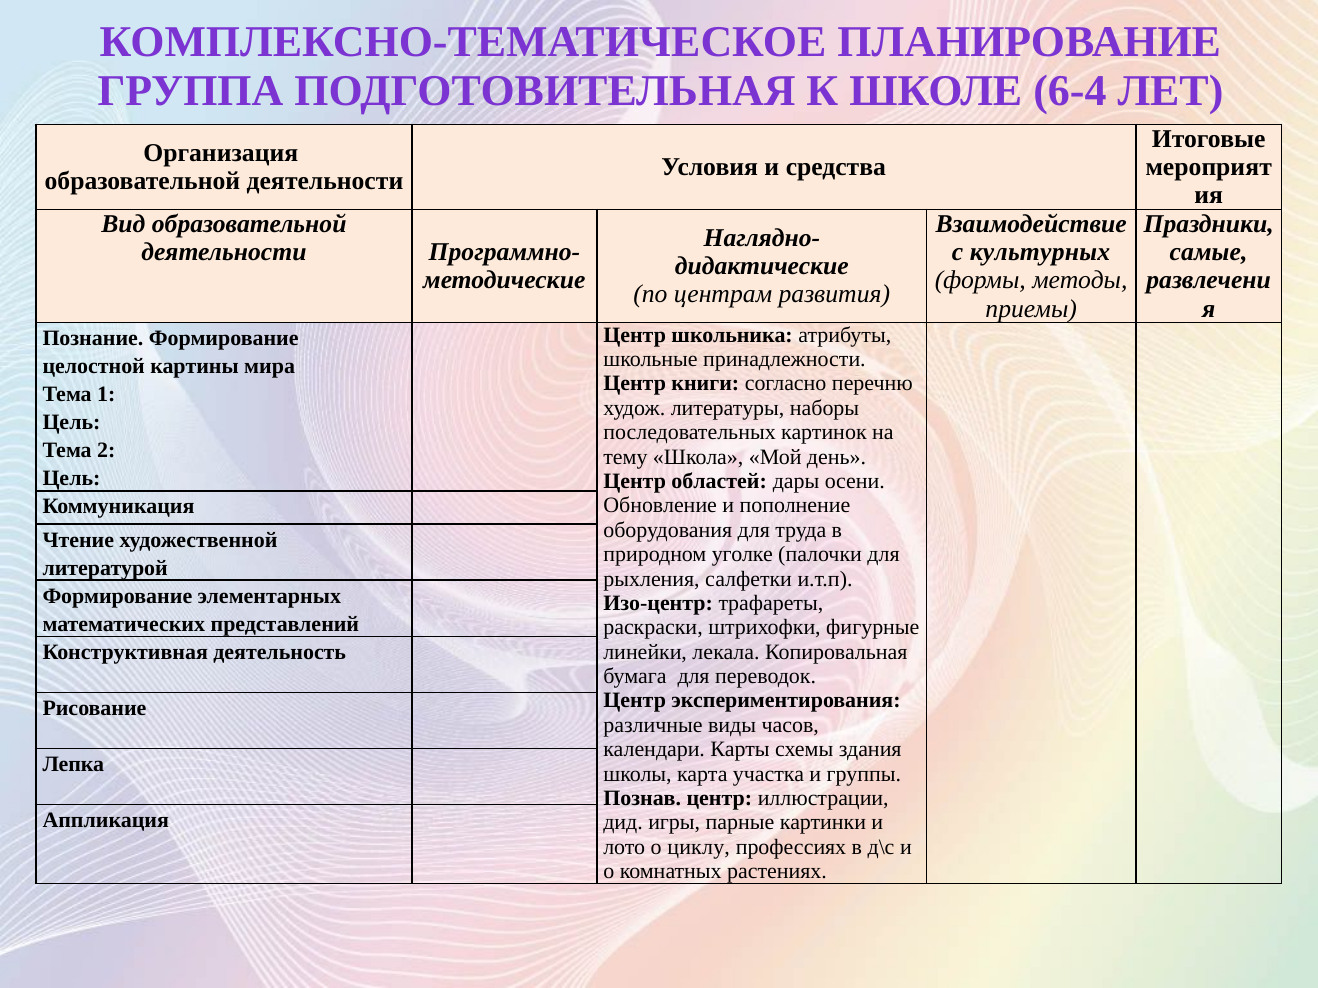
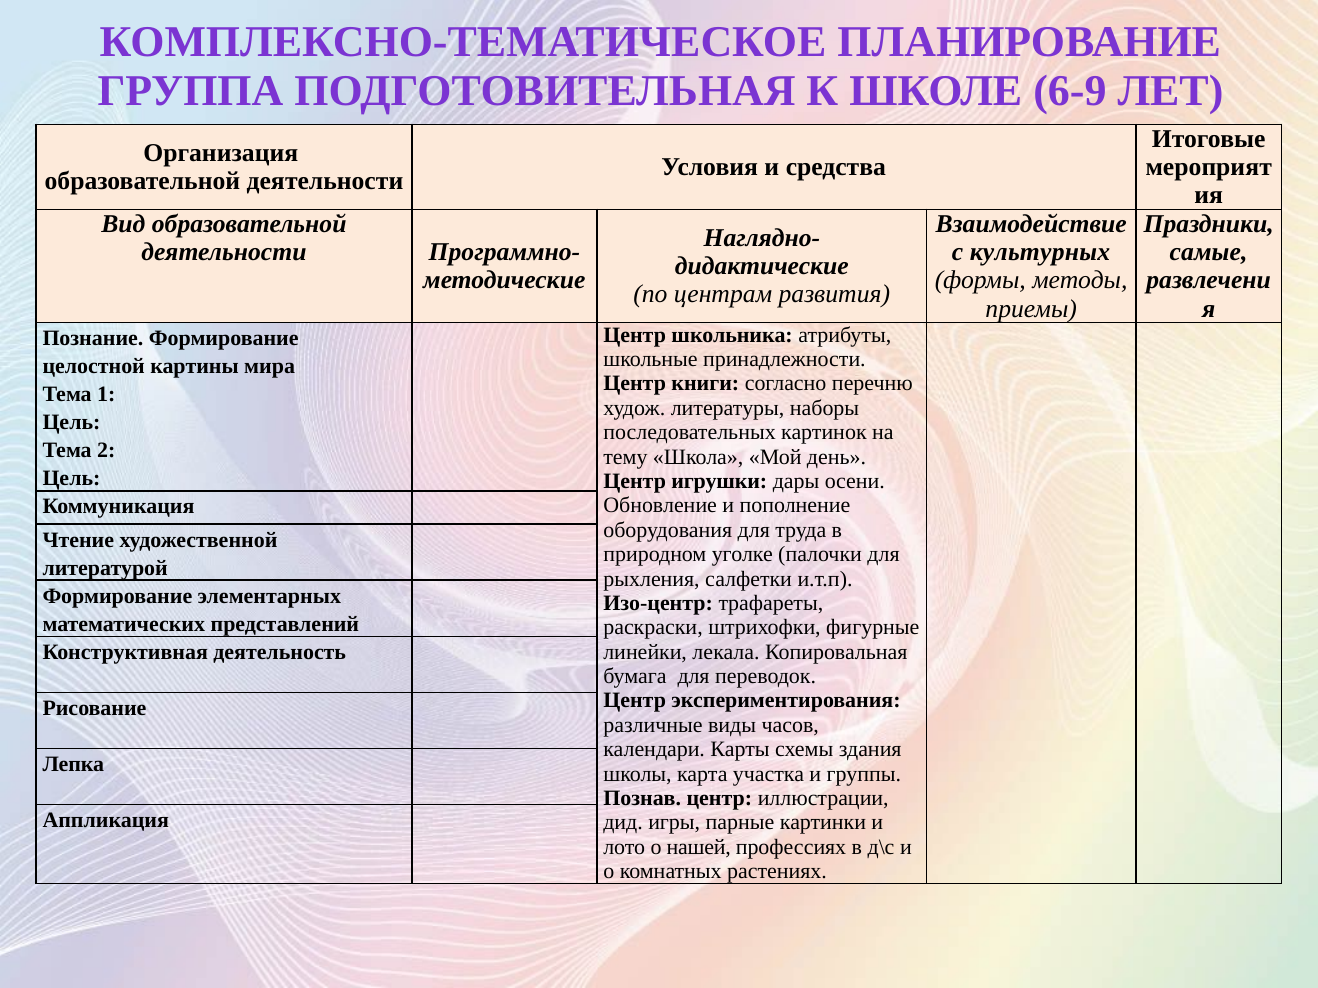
6-4: 6-4 -> 6-9
областей: областей -> игрушки
циклу: циклу -> нашей
